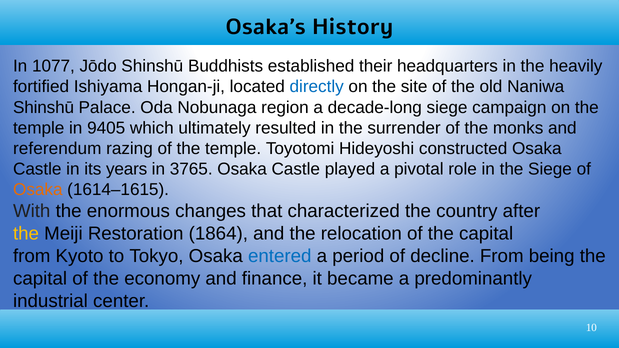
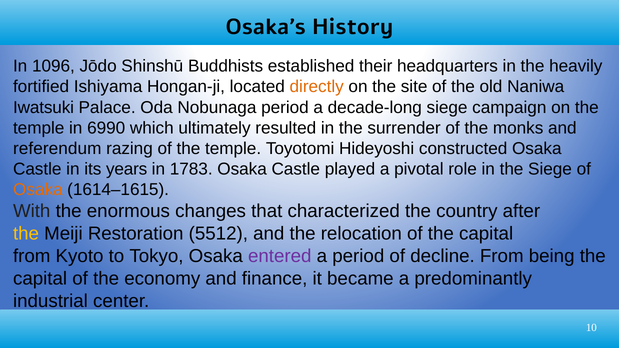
1077: 1077 -> 1096
directly colour: blue -> orange
Shinshū at (44, 107): Shinshū -> Iwatsuki
Nobunaga region: region -> period
9405: 9405 -> 6990
3765: 3765 -> 1783
1864: 1864 -> 5512
entered colour: blue -> purple
